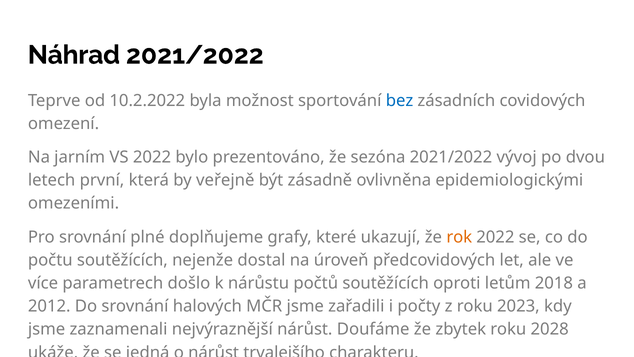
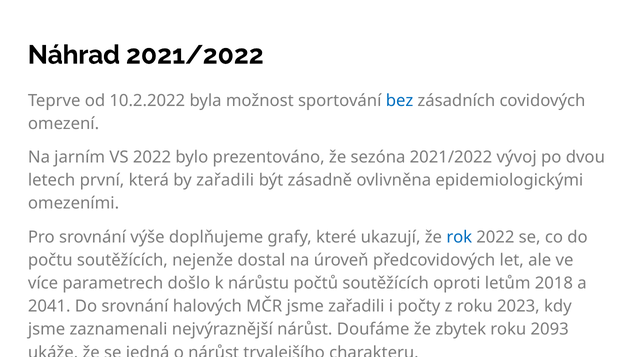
by veřejně: veřejně -> zařadili
plné: plné -> výše
rok colour: orange -> blue
2012: 2012 -> 2041
2028: 2028 -> 2093
